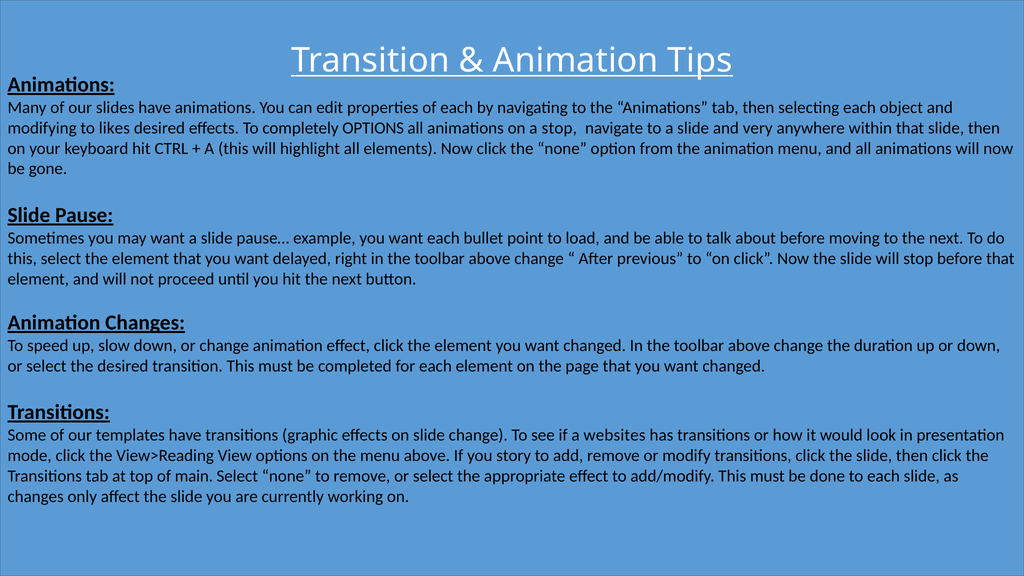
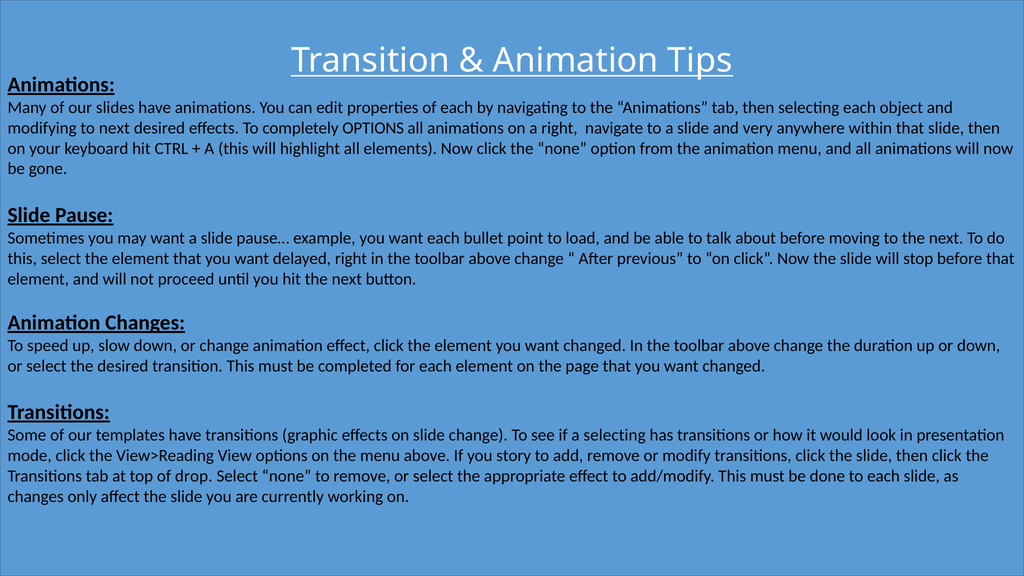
to likes: likes -> next
a stop: stop -> right
a websites: websites -> selecting
main: main -> drop
